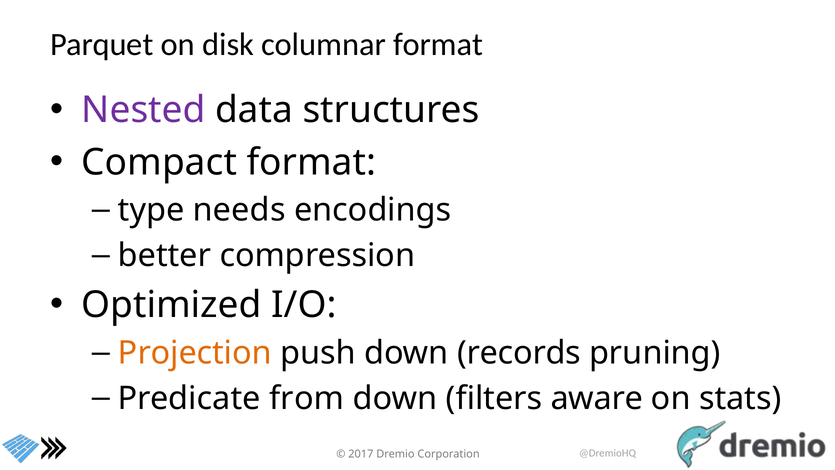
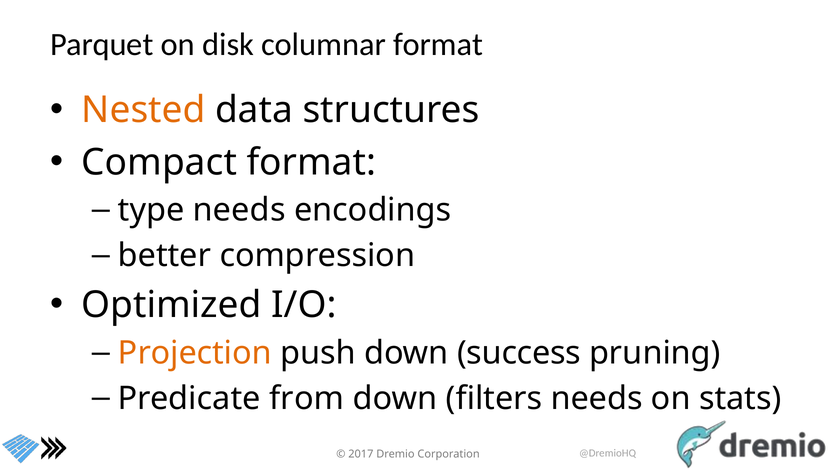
Nested colour: purple -> orange
records: records -> success
filters aware: aware -> needs
